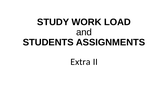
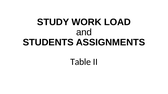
Extra: Extra -> Table
